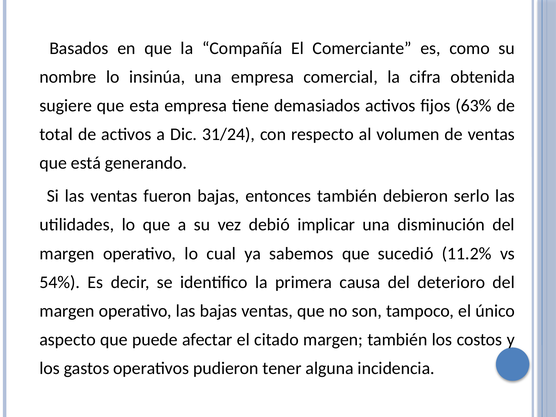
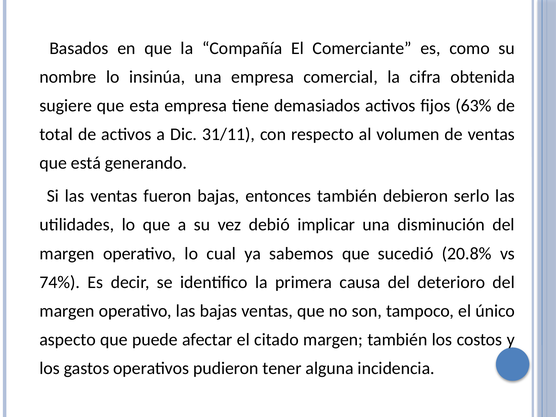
31/24: 31/24 -> 31/11
11.2%: 11.2% -> 20.8%
54%: 54% -> 74%
